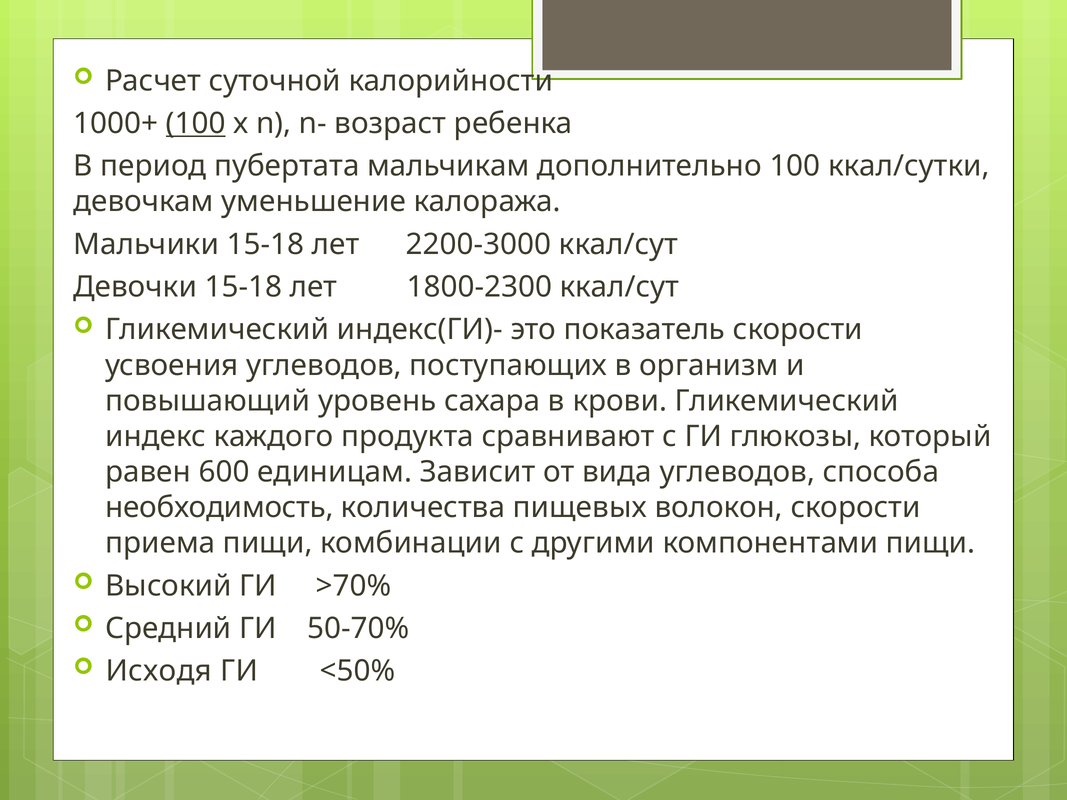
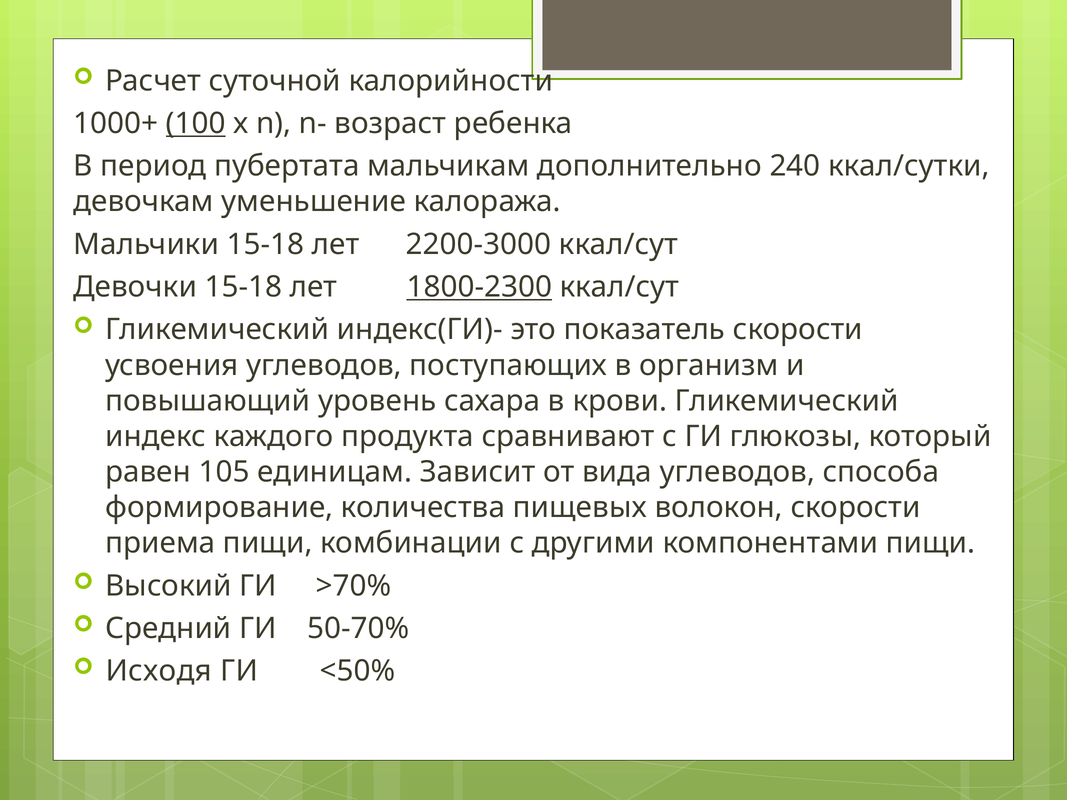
дополнительно 100: 100 -> 240
1800-2300 underline: none -> present
600: 600 -> 105
необходимость: необходимость -> формирование
